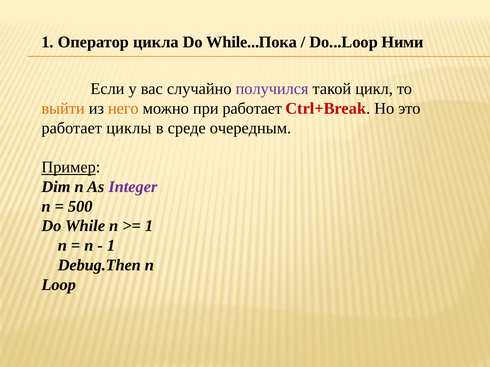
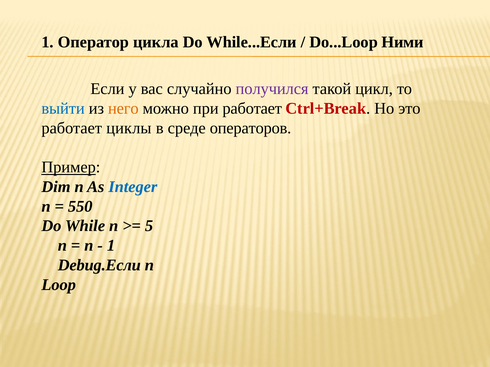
While...Пока: While...Пока -> While...Если
выйти colour: orange -> blue
очередным: очередным -> операторов
Integer colour: purple -> blue
500: 500 -> 550
1 at (149, 226): 1 -> 5
Debug.Then: Debug.Then -> Debug.Если
